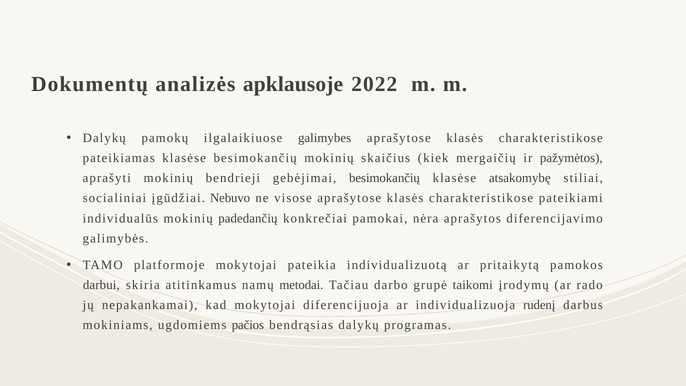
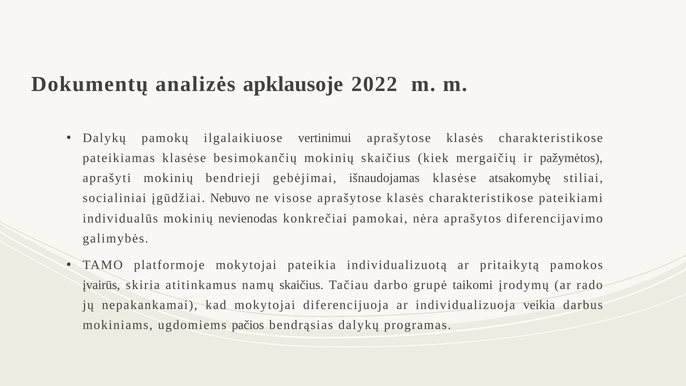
galimybes: galimybes -> vertinimui
gebėjimai besimokančių: besimokančių -> išnaudojamas
padedančių: padedančių -> nevienodas
darbui: darbui -> įvairūs
namų metodai: metodai -> skaičius
rudenį: rudenį -> veikia
